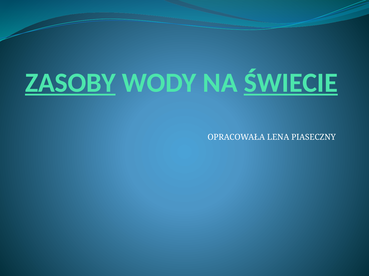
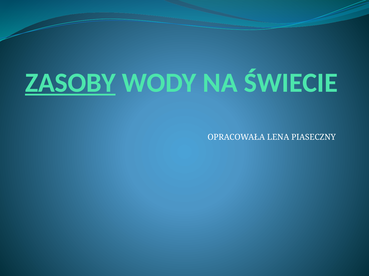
ŚWIECIE underline: present -> none
